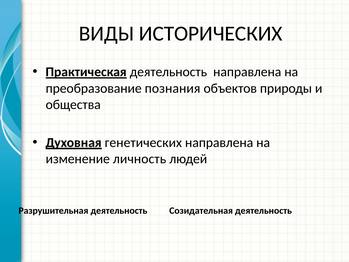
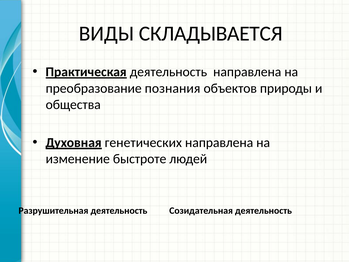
ИСТОРИЧЕСКИХ: ИСТОРИЧЕСКИХ -> СКЛАДЫВАЕТСЯ
личность: личность -> быстроте
